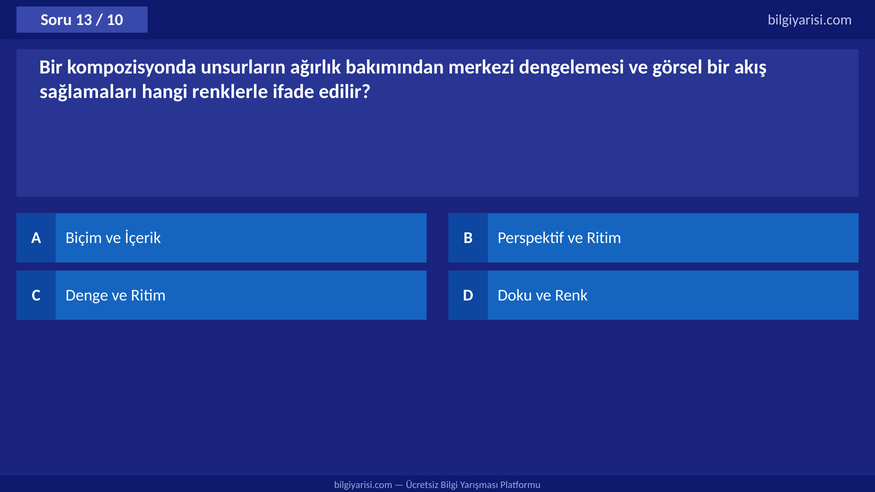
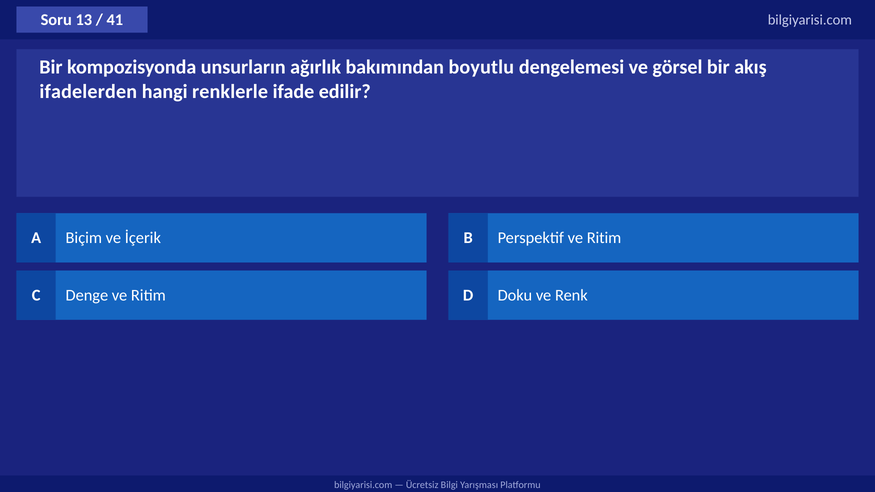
10: 10 -> 41
merkezi: merkezi -> boyutlu
sağlamaları: sağlamaları -> ifadelerden
